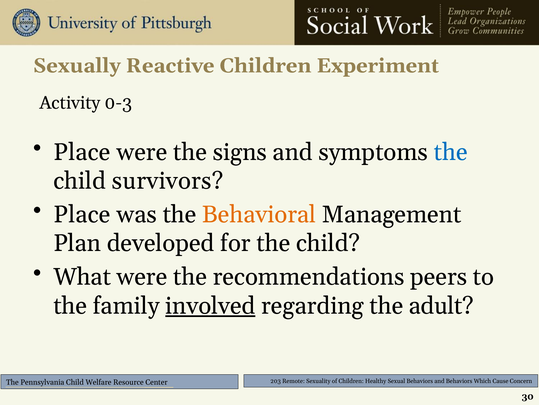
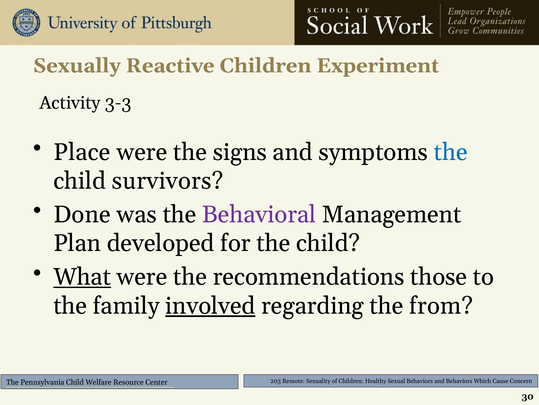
0-3: 0-3 -> 3-3
Place at (82, 214): Place -> Done
Behavioral colour: orange -> purple
What underline: none -> present
peers: peers -> those
adult: adult -> from
